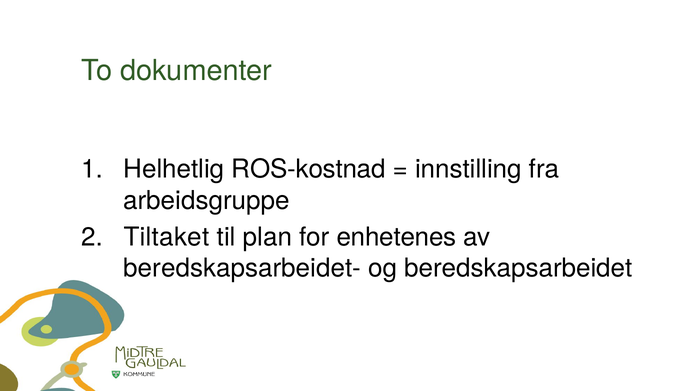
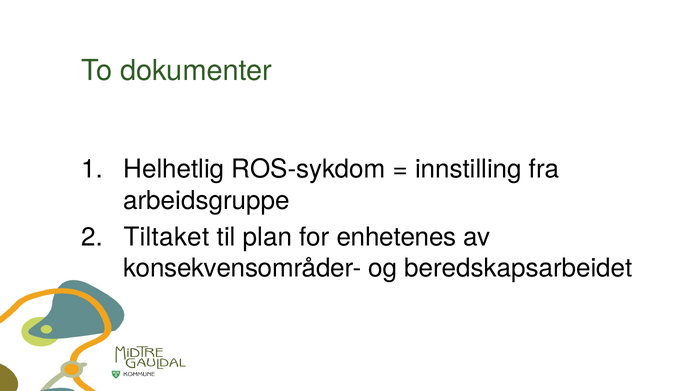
ROS-kostnad: ROS-kostnad -> ROS-sykdom
beredskapsarbeidet-: beredskapsarbeidet- -> konsekvensområder-
